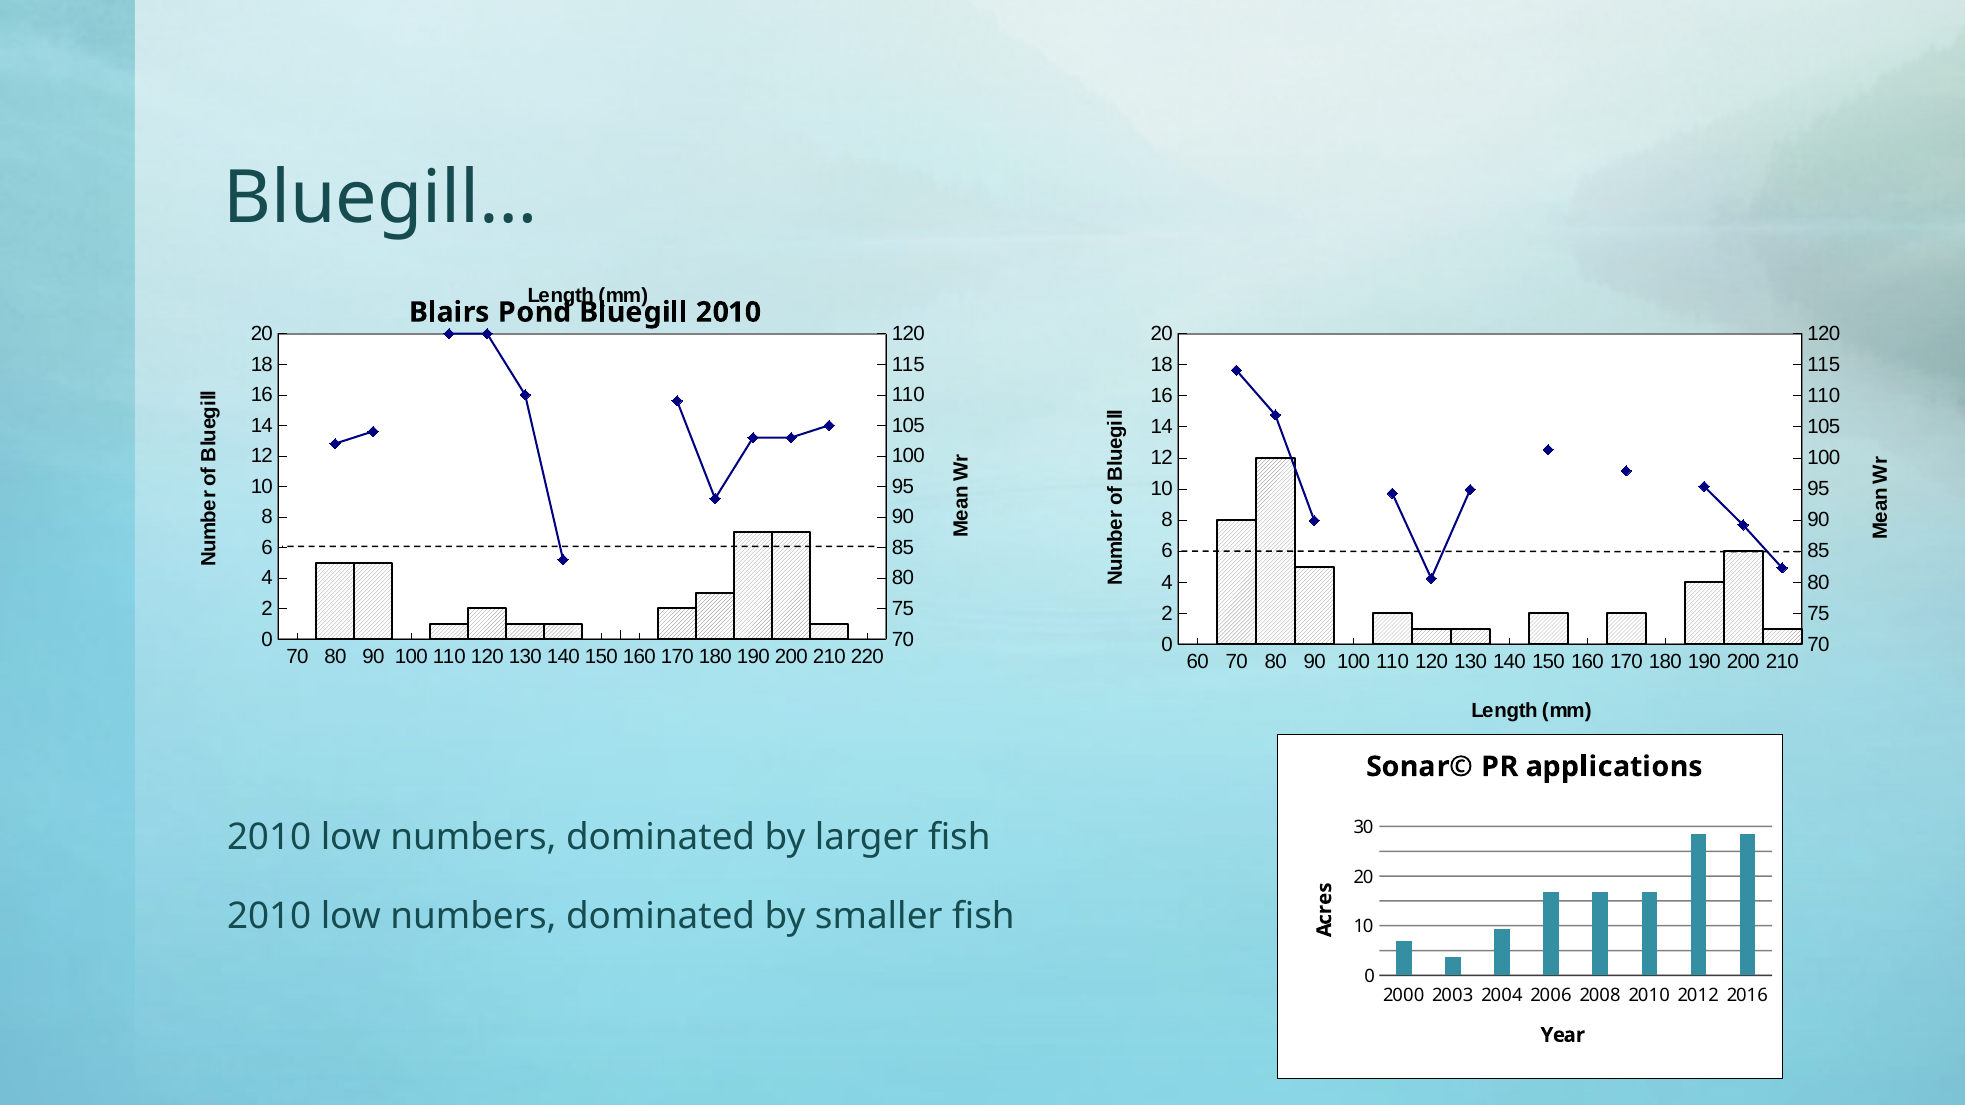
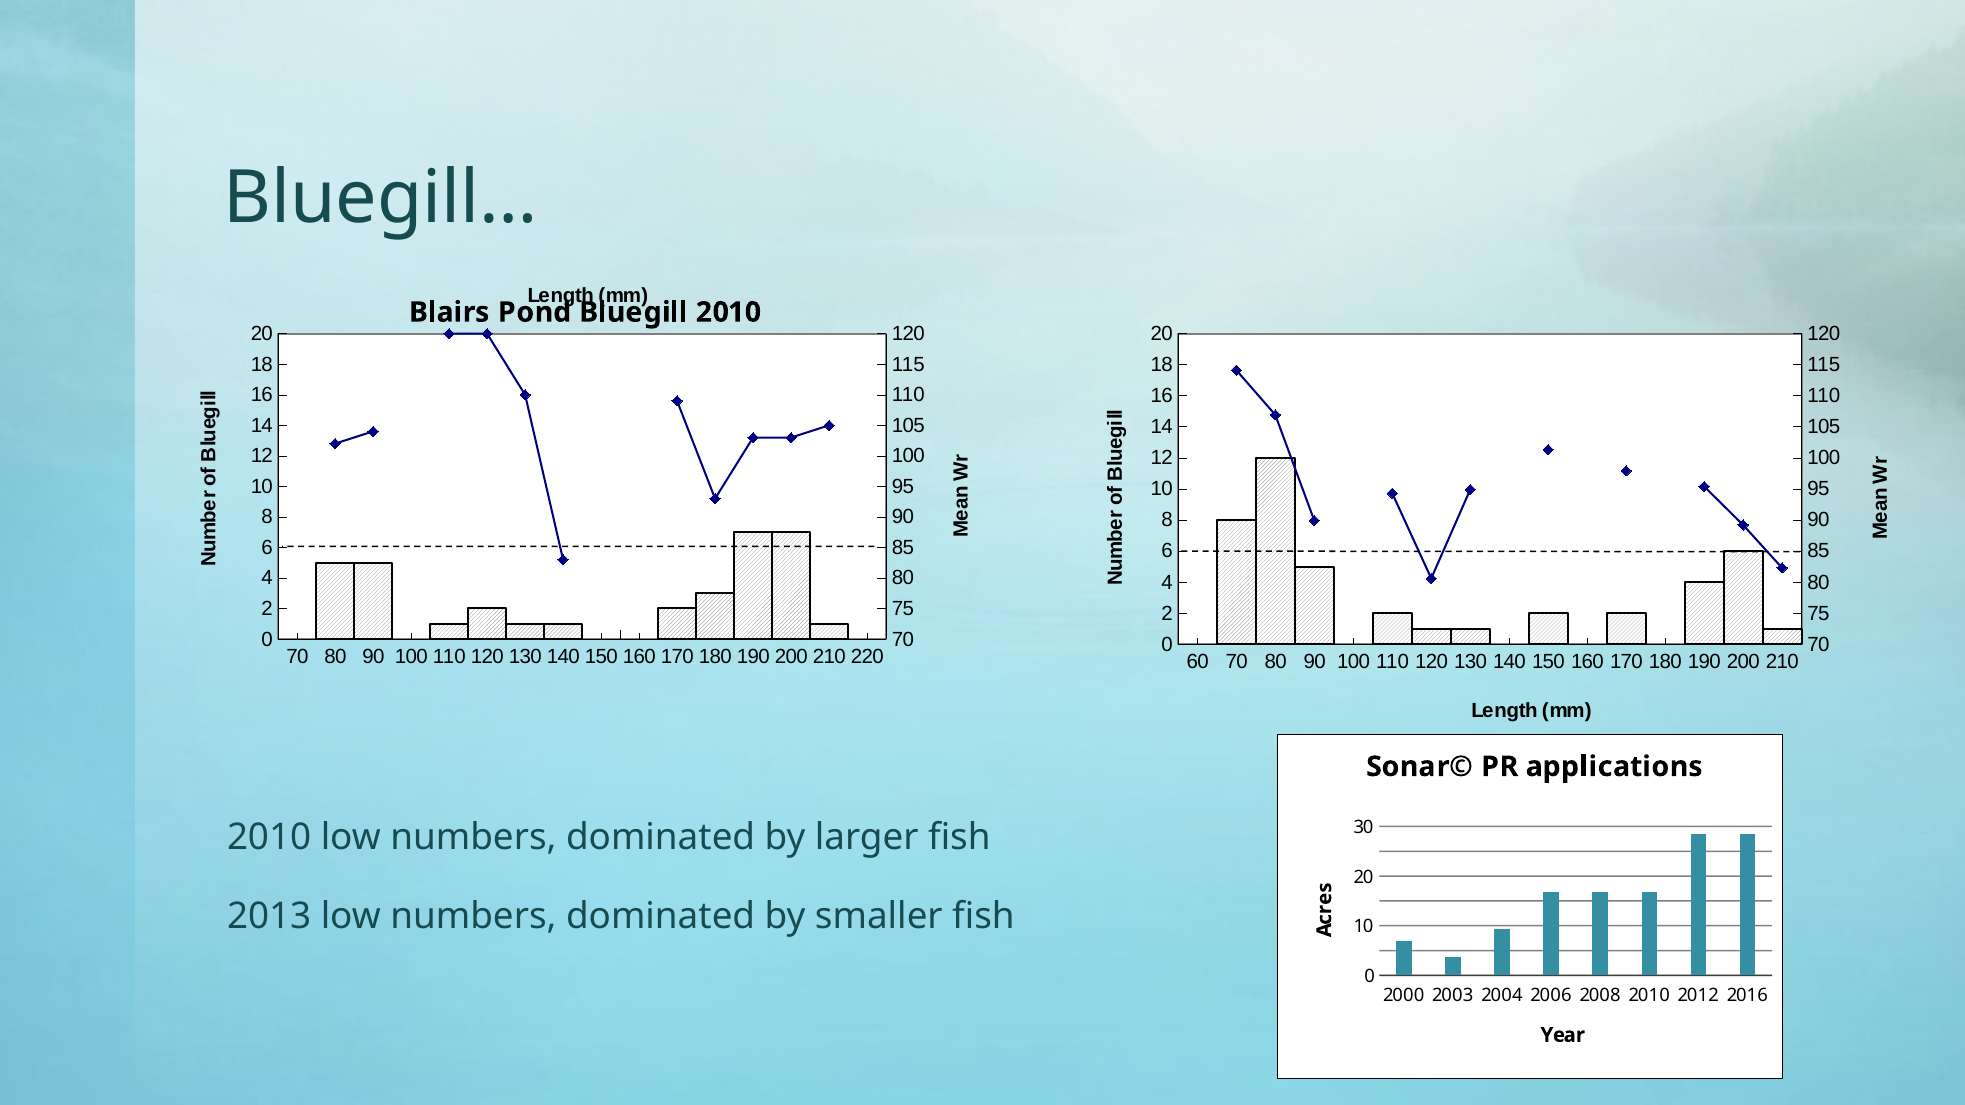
2010 at (269, 917): 2010 -> 2013
